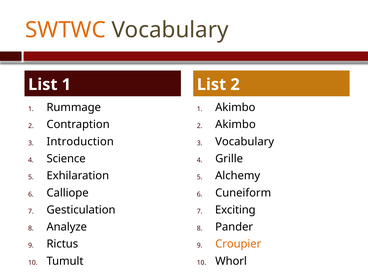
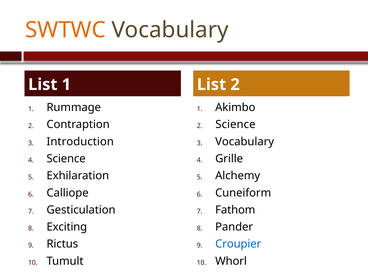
2 Akimbo: Akimbo -> Science
Exciting: Exciting -> Fathom
Analyze: Analyze -> Exciting
Croupier colour: orange -> blue
